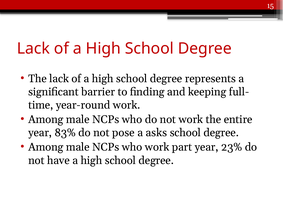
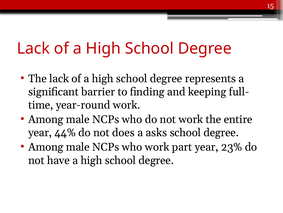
83%: 83% -> 44%
pose: pose -> does
